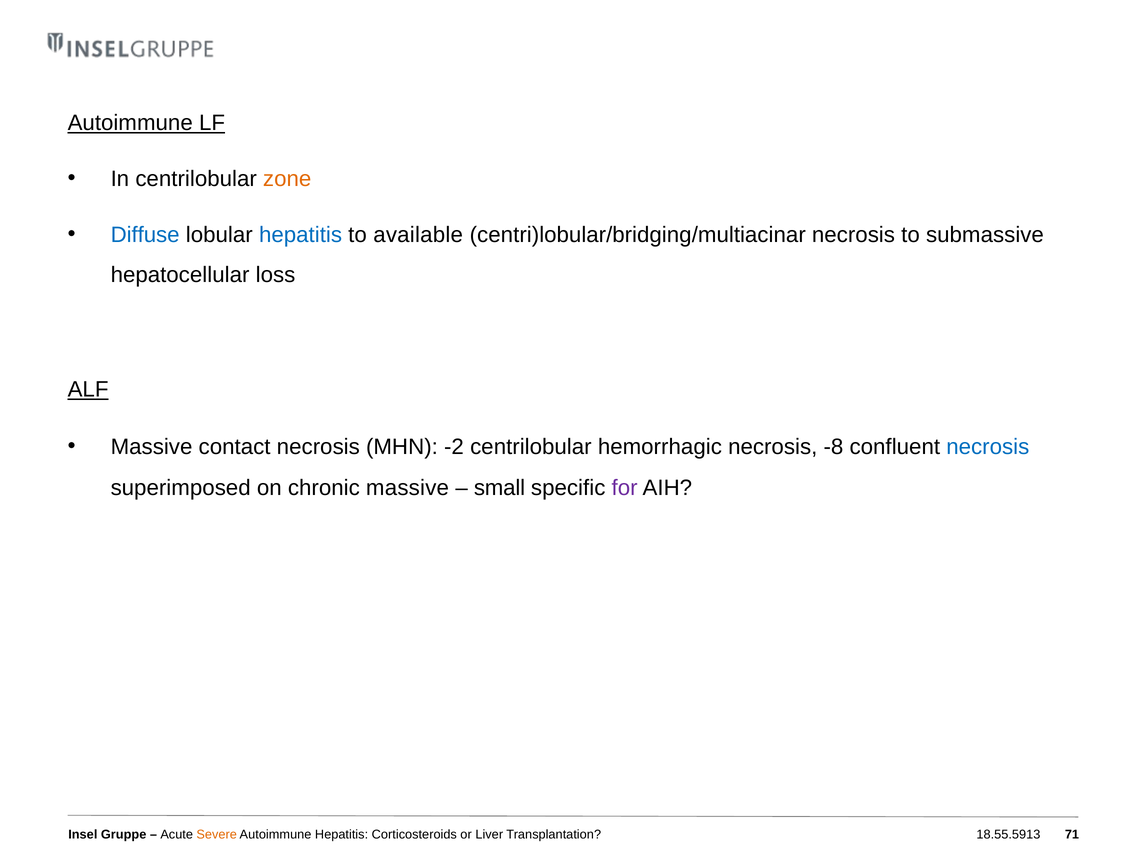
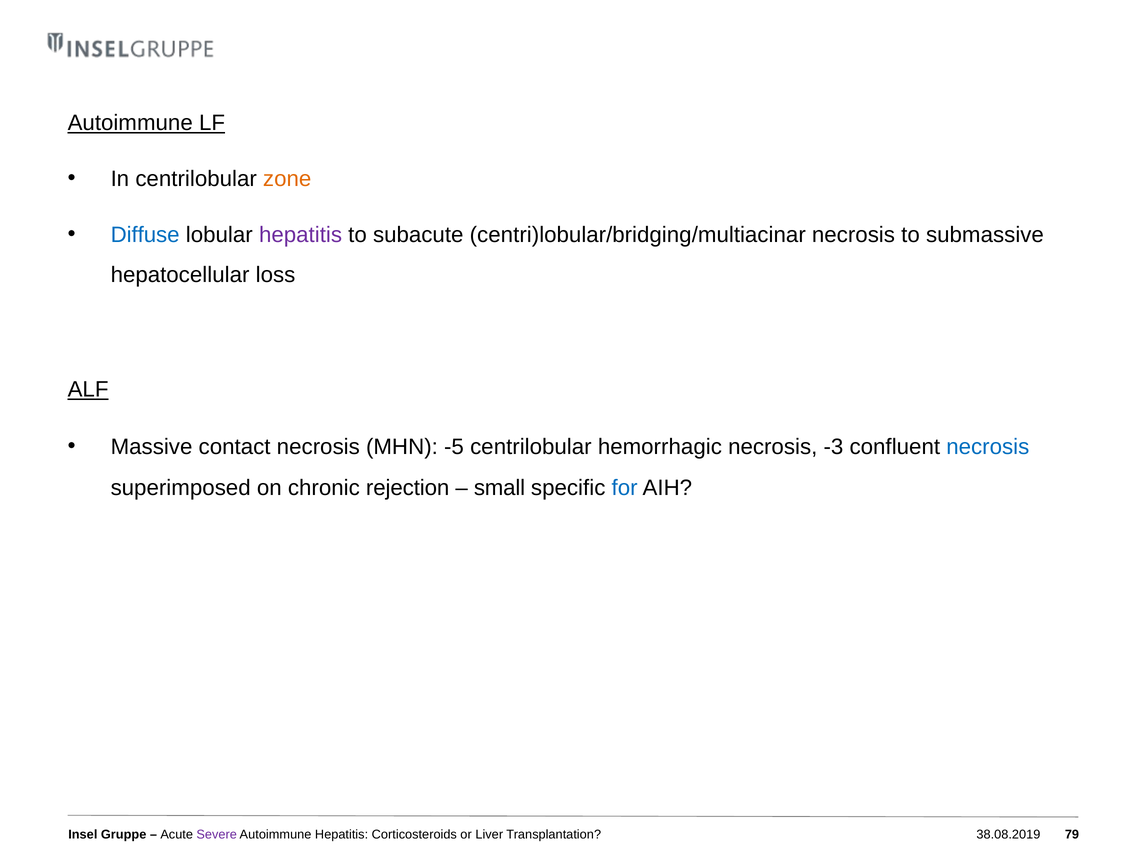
hepatitis at (301, 235) colour: blue -> purple
available: available -> subacute
-2: -2 -> -5
-8: -8 -> -3
chronic massive: massive -> rejection
for colour: purple -> blue
Severe colour: orange -> purple
18.55.5913: 18.55.5913 -> 38.08.2019
71: 71 -> 79
